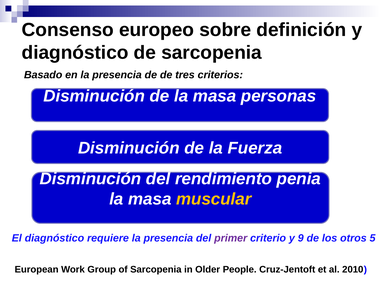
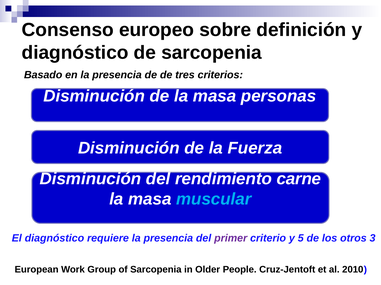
penia: penia -> carne
muscular colour: yellow -> light blue
9: 9 -> 5
5: 5 -> 3
